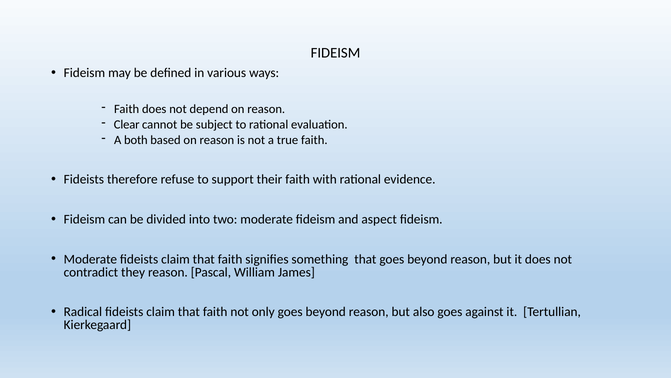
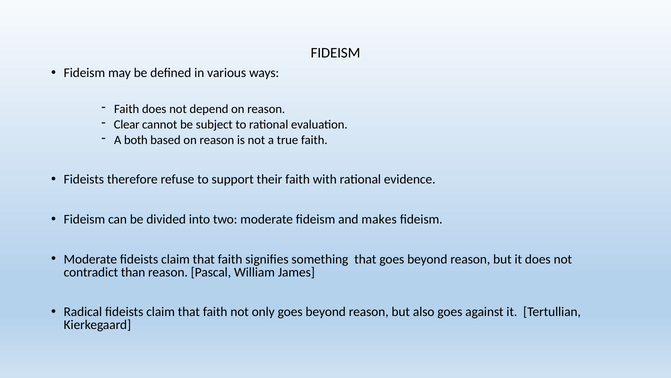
aspect: aspect -> makes
they: they -> than
